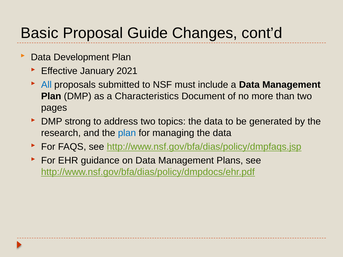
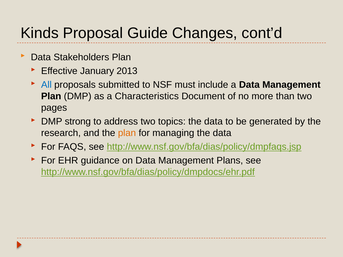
Basic: Basic -> Kinds
Development: Development -> Stakeholders
2021: 2021 -> 2013
plan at (127, 133) colour: blue -> orange
